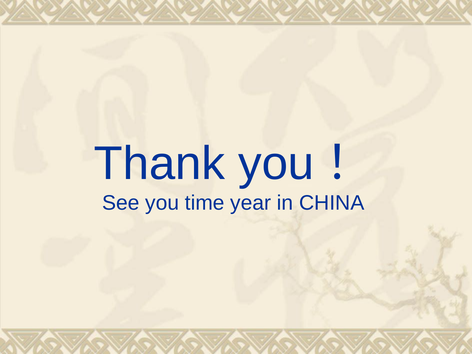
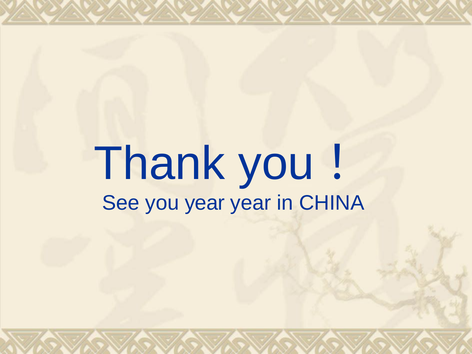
you time: time -> year
